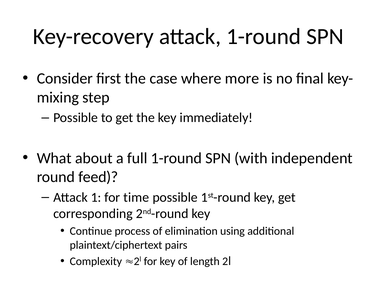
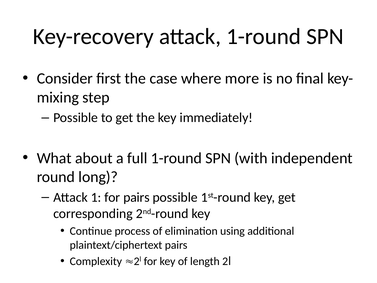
feed: feed -> long
for time: time -> pairs
